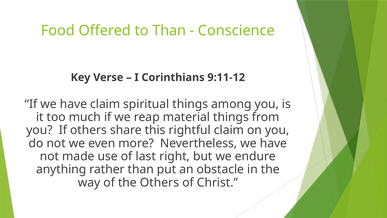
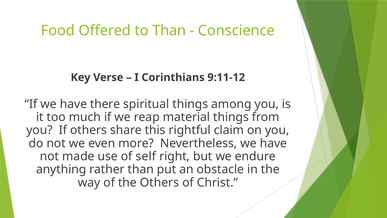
have claim: claim -> there
last: last -> self
